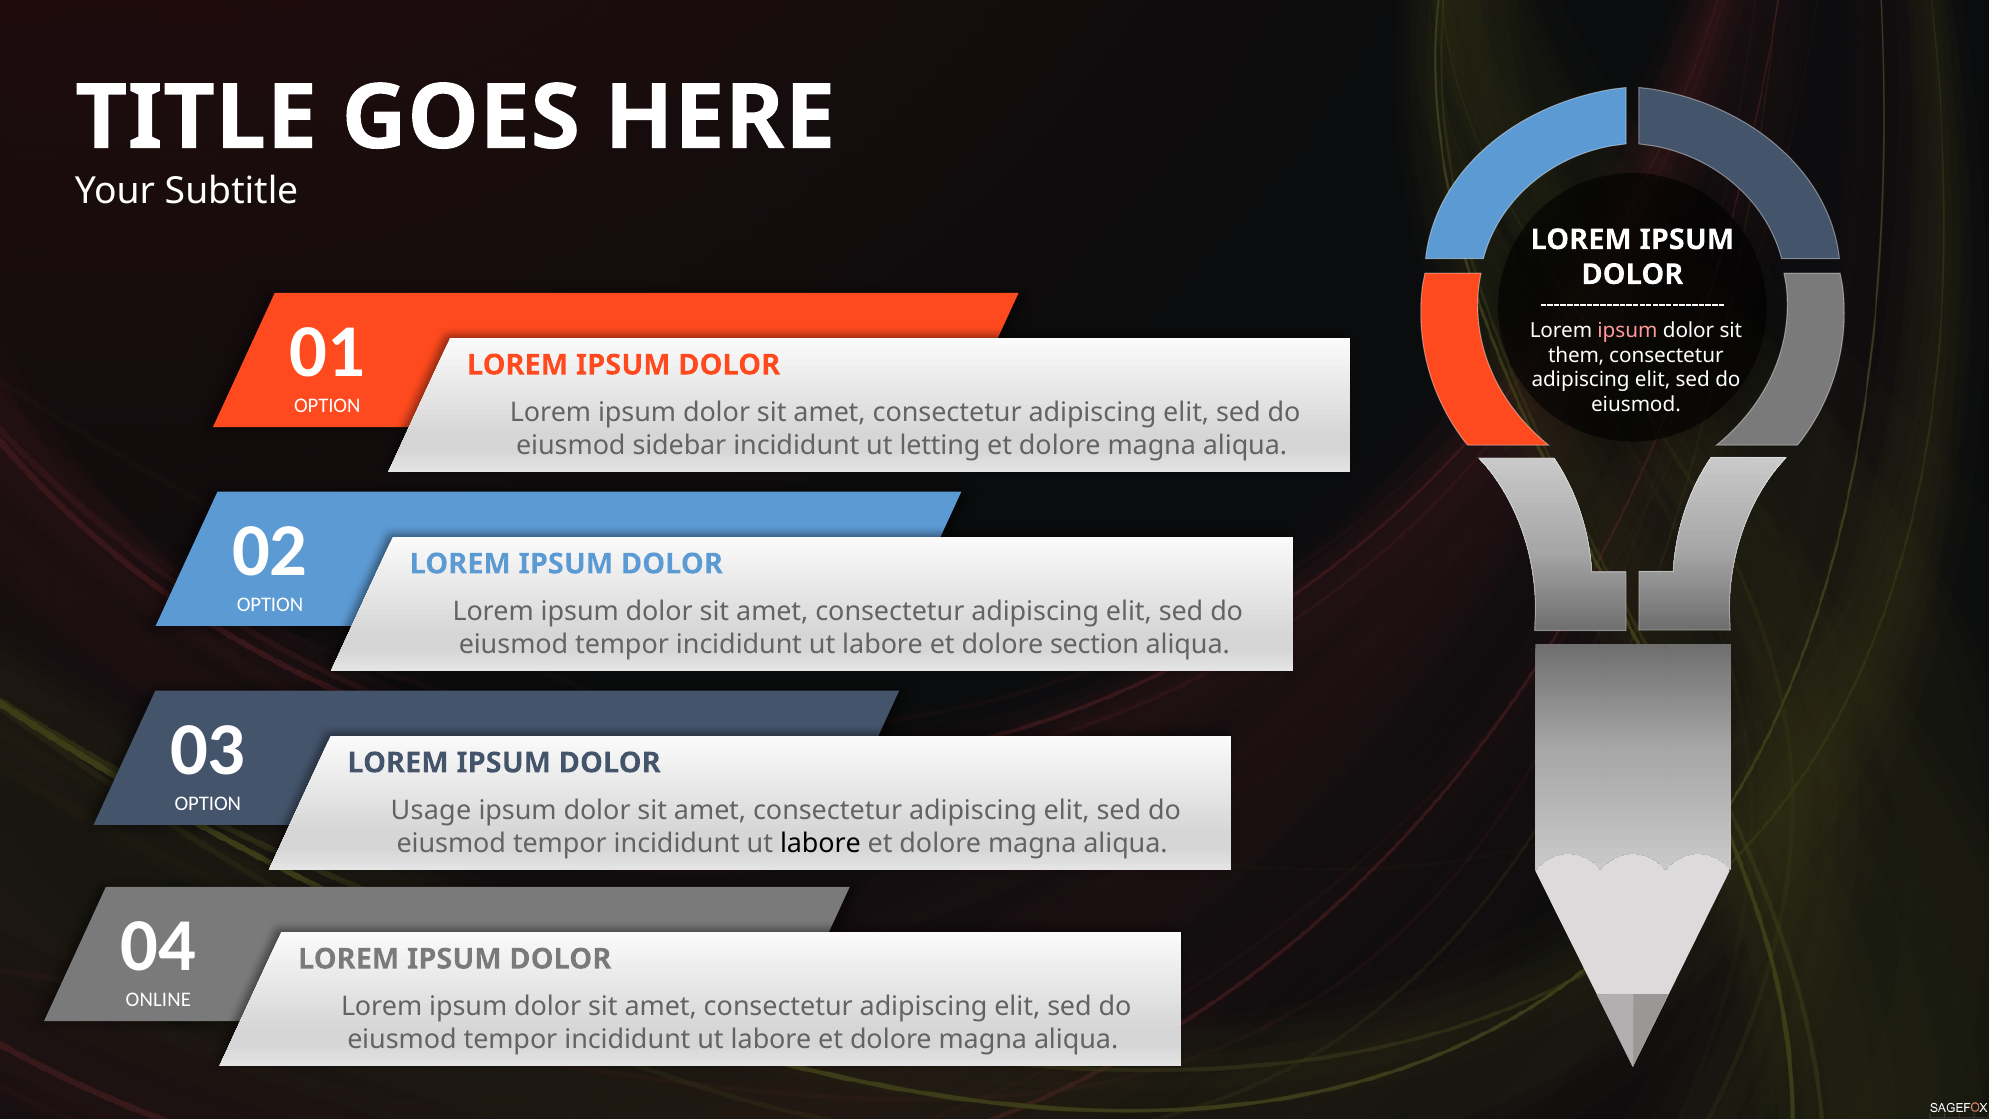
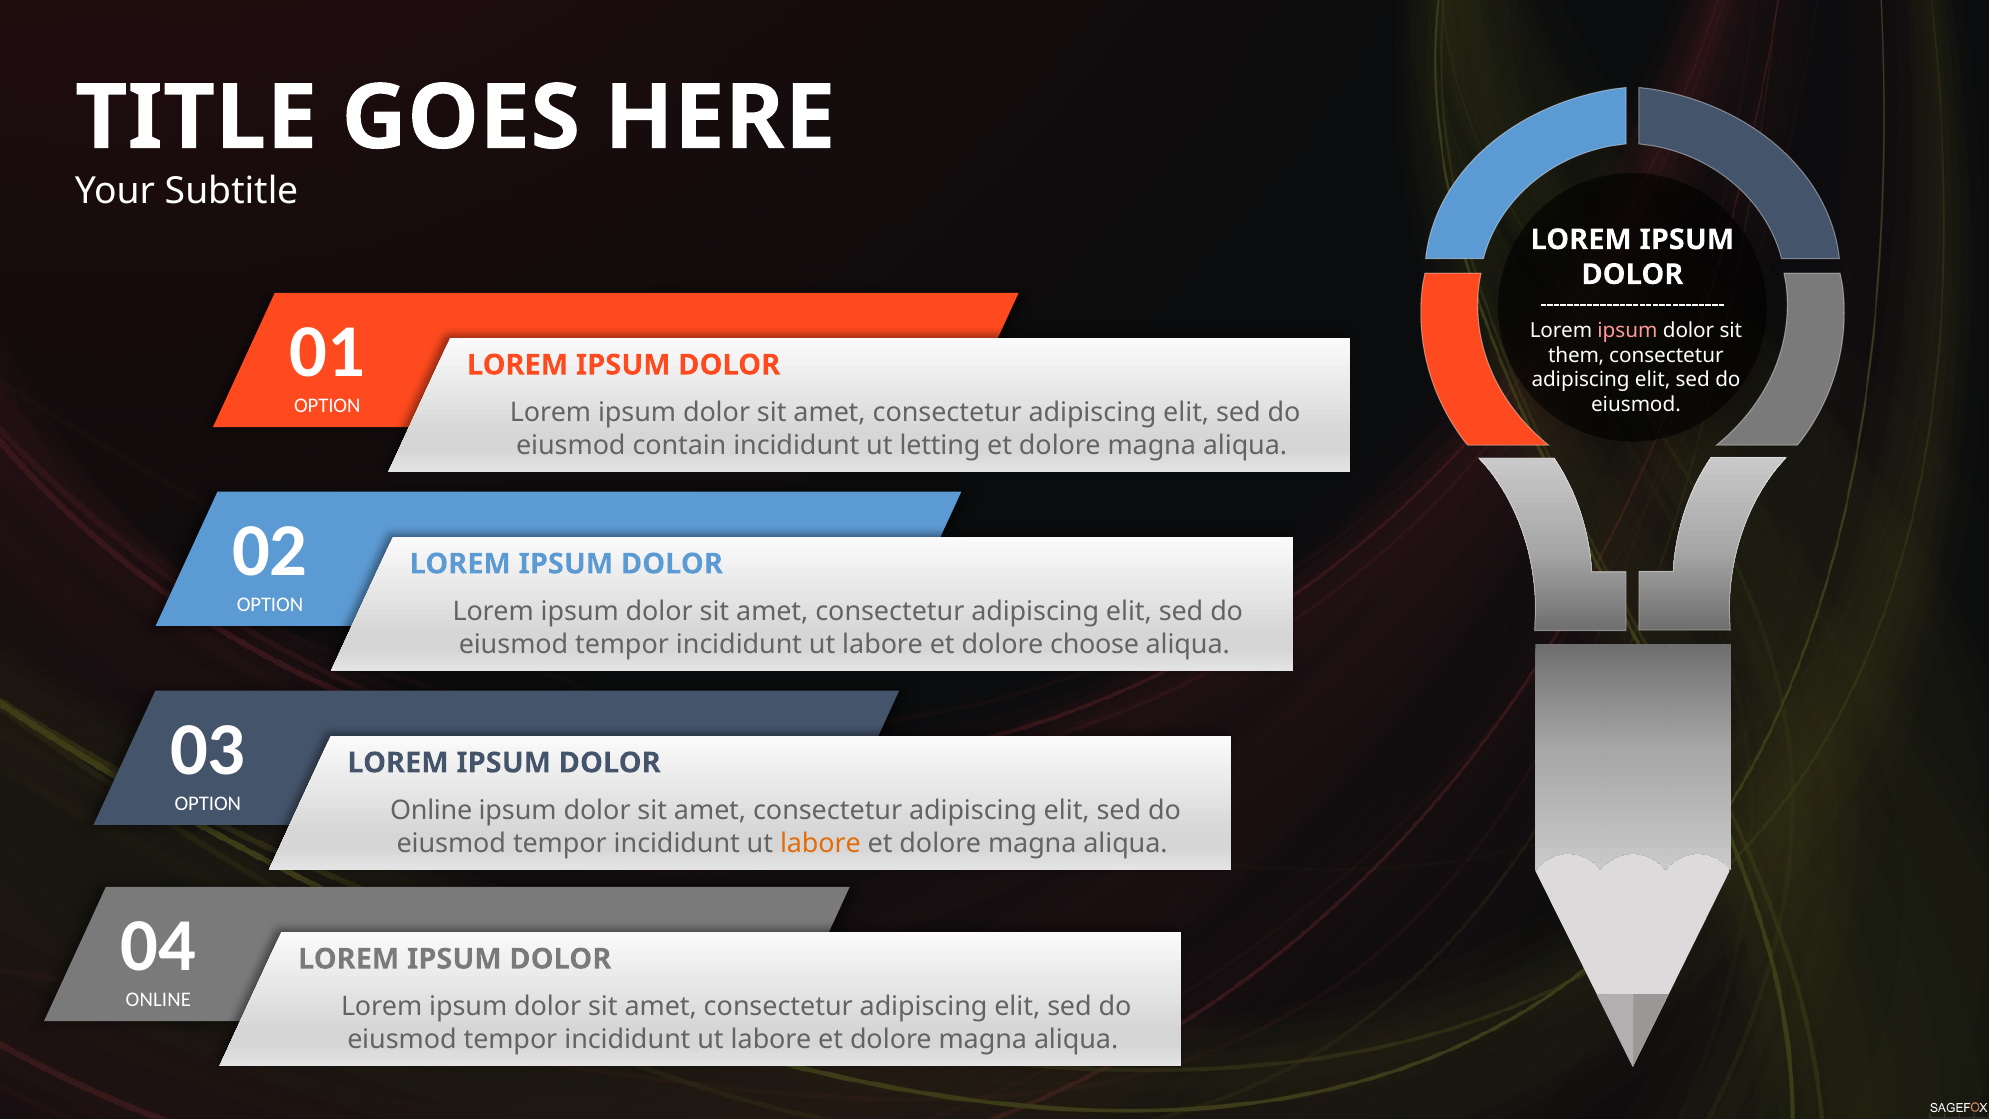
sidebar: sidebar -> contain
section: section -> choose
Usage at (431, 811): Usage -> Online
labore at (820, 843) colour: black -> orange
